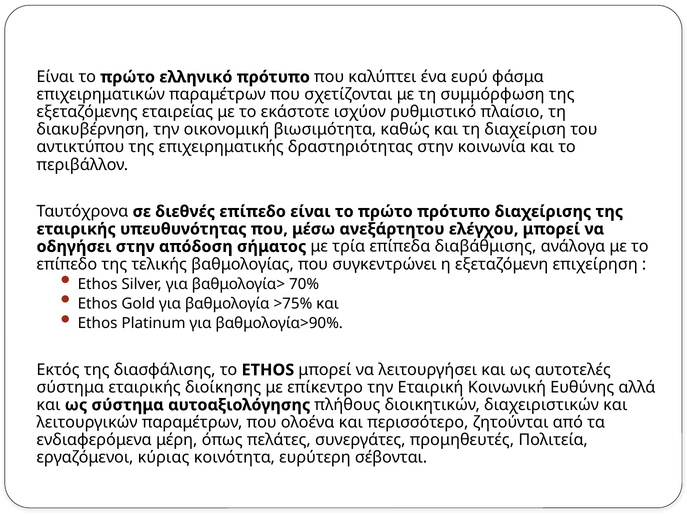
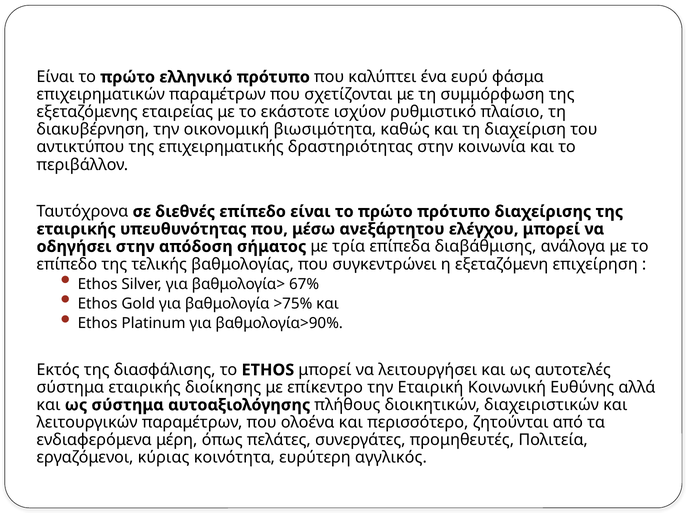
70%: 70% -> 67%
σέβονται: σέβονται -> αγγλικός
